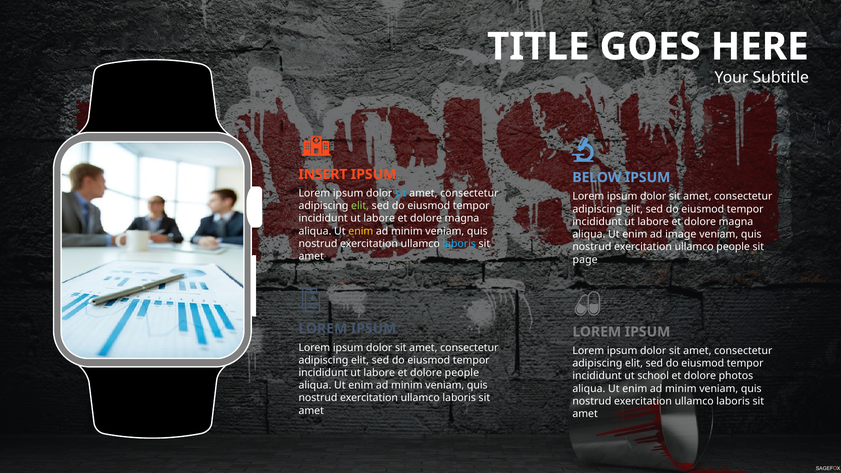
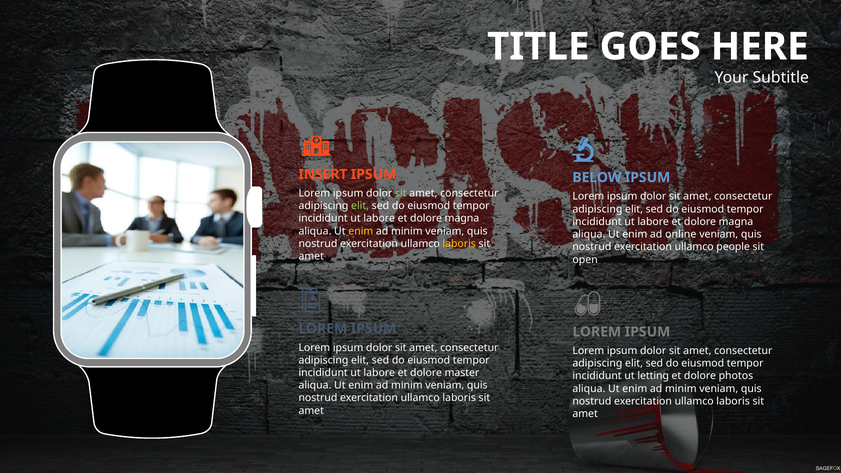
sit at (401, 193) colour: light blue -> light green
image: image -> online
laboris at (459, 244) colour: light blue -> yellow
page: page -> open
dolore people: people -> master
school: school -> letting
